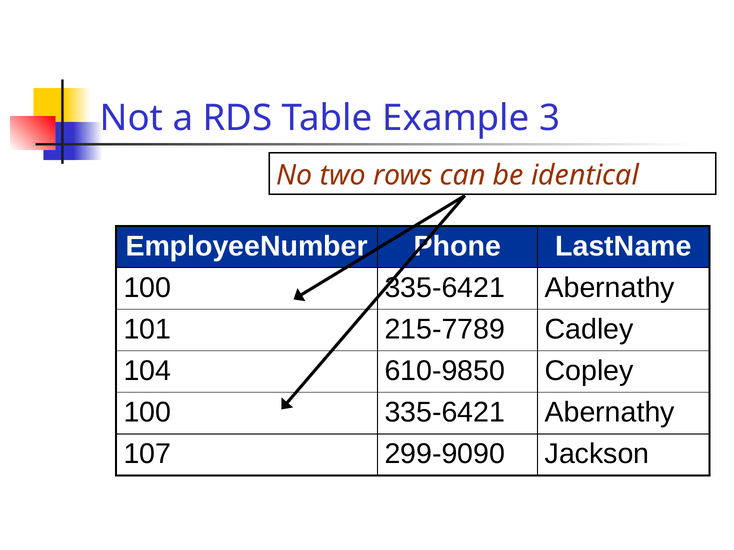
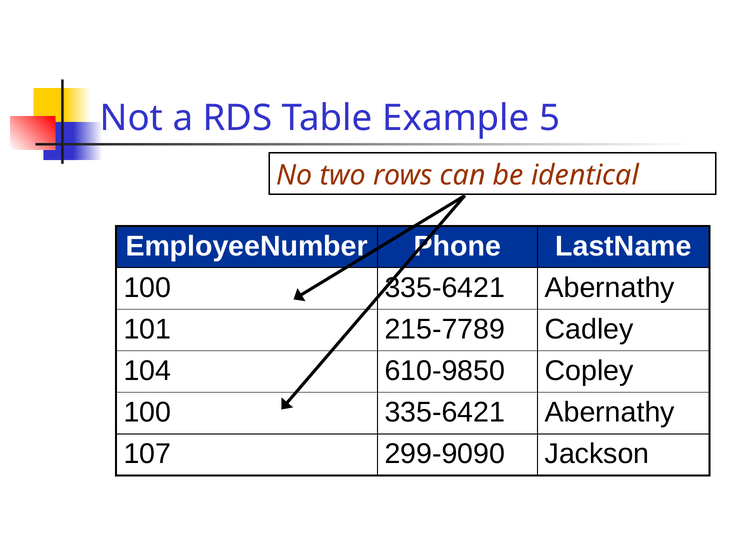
3: 3 -> 5
